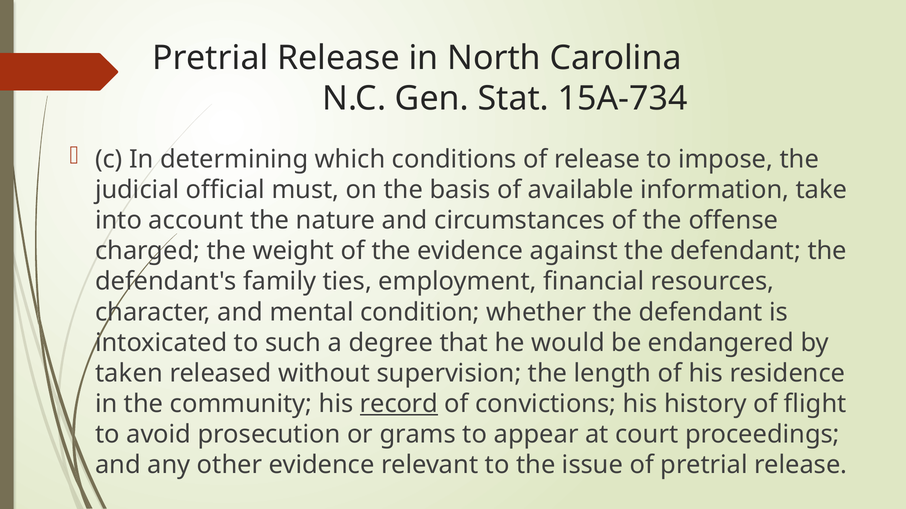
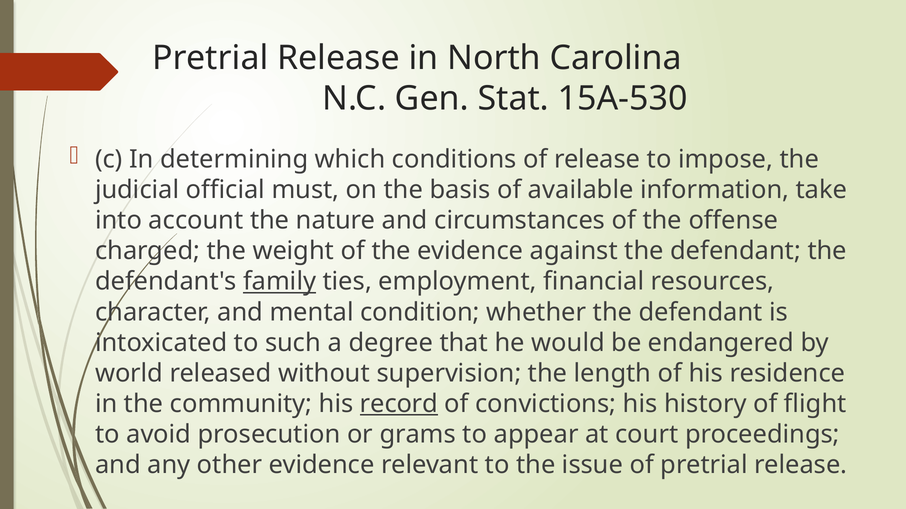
15A-734: 15A-734 -> 15A-530
family underline: none -> present
taken: taken -> world
